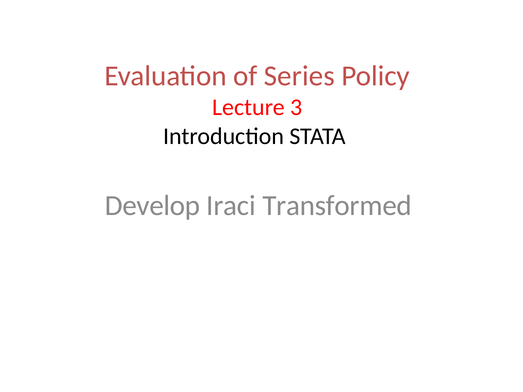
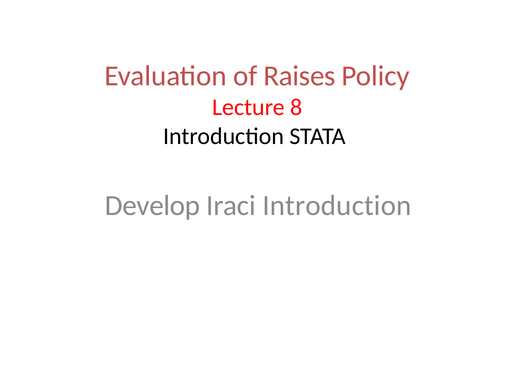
Series: Series -> Raises
3: 3 -> 8
Iraci Transformed: Transformed -> Introduction
